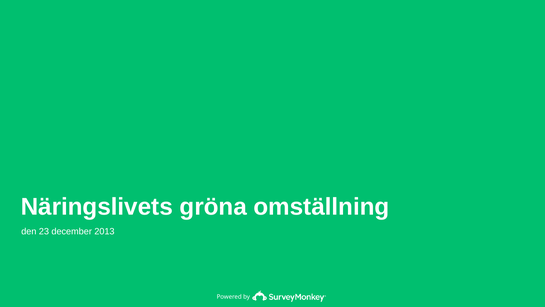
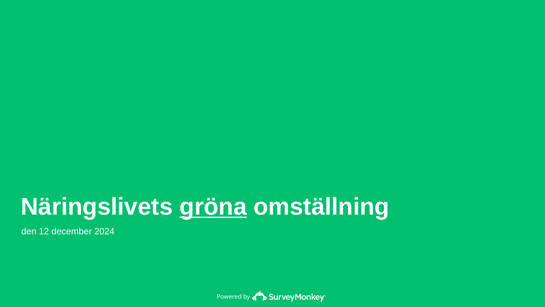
gröna underline: none -> present
23: 23 -> 12
2013: 2013 -> 2024
